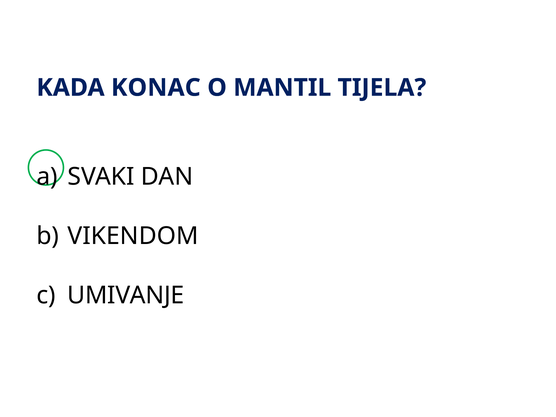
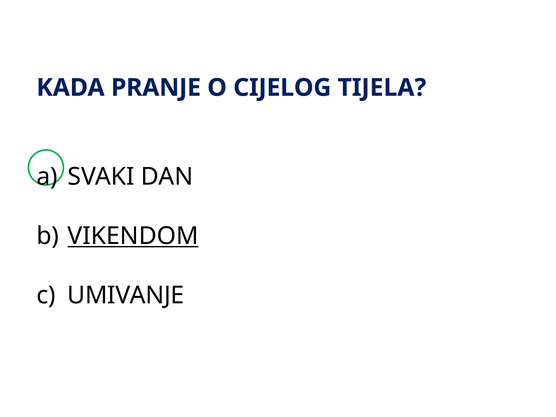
KONAC: KONAC -> PRANJE
MANTIL: MANTIL -> CIJELOG
VIKENDOM underline: none -> present
